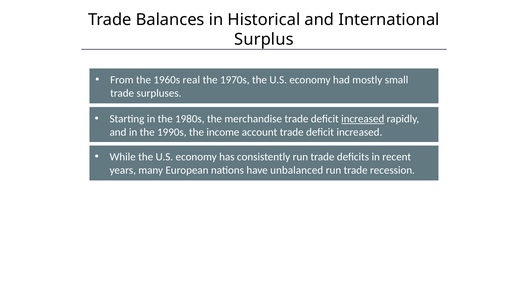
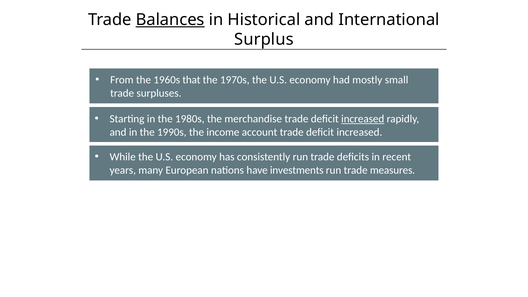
Balances underline: none -> present
real: real -> that
unbalanced: unbalanced -> investments
recession: recession -> measures
